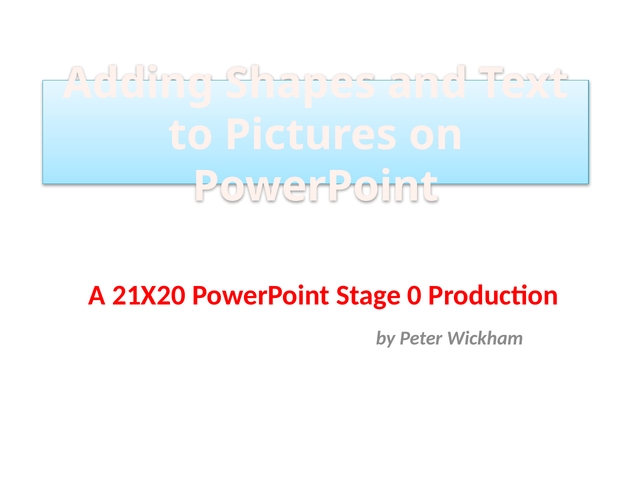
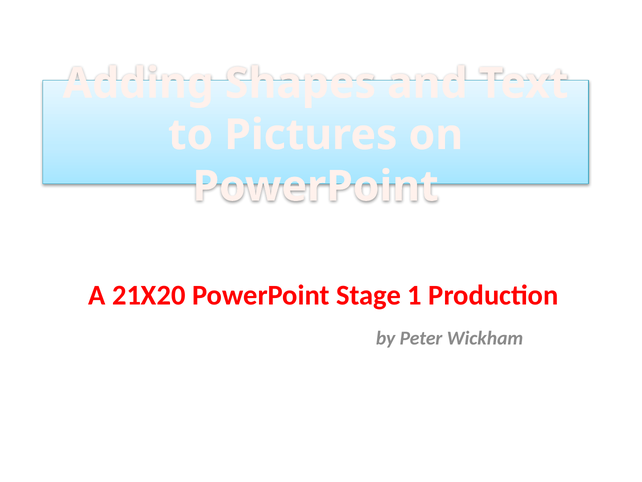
0: 0 -> 1
